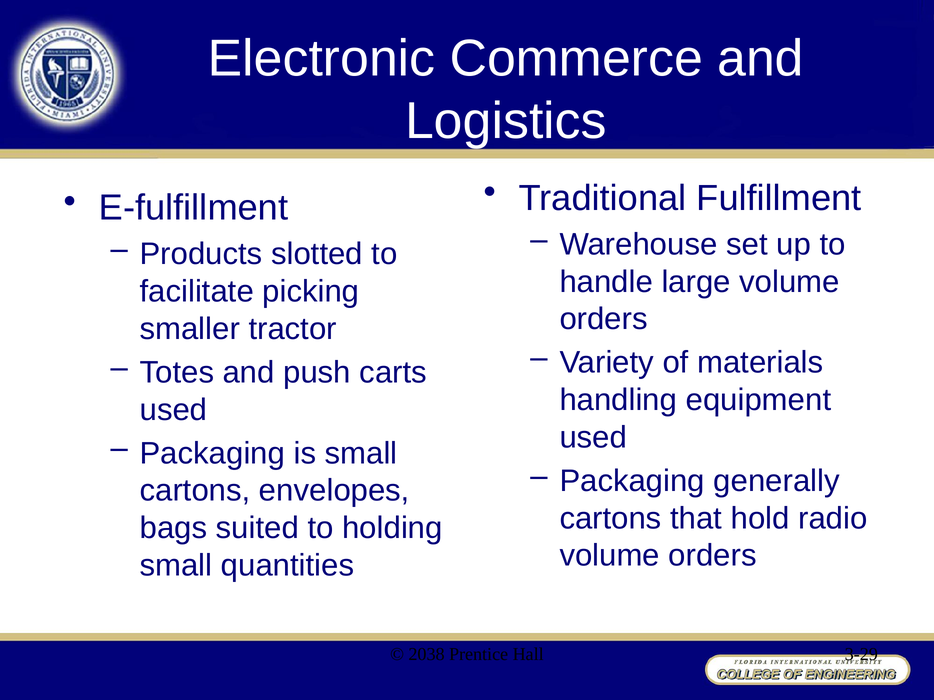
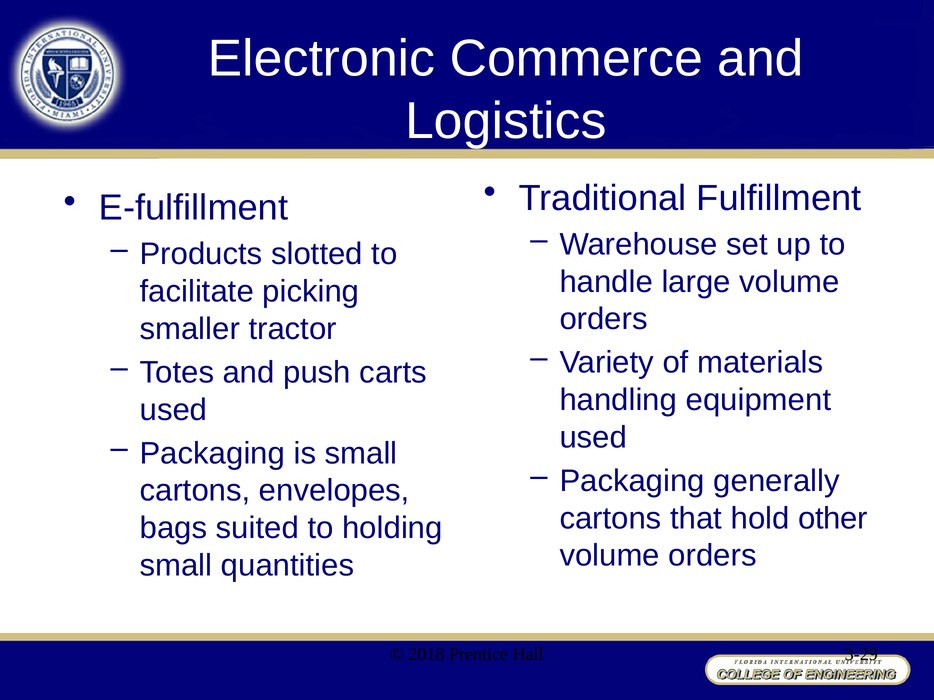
radio: radio -> other
2038: 2038 -> 2018
